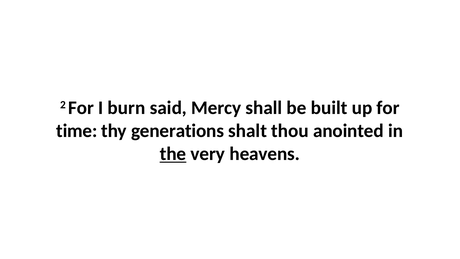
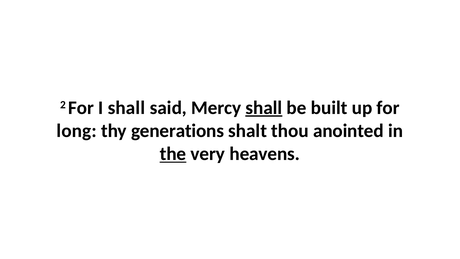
I burn: burn -> shall
shall at (264, 108) underline: none -> present
time: time -> long
